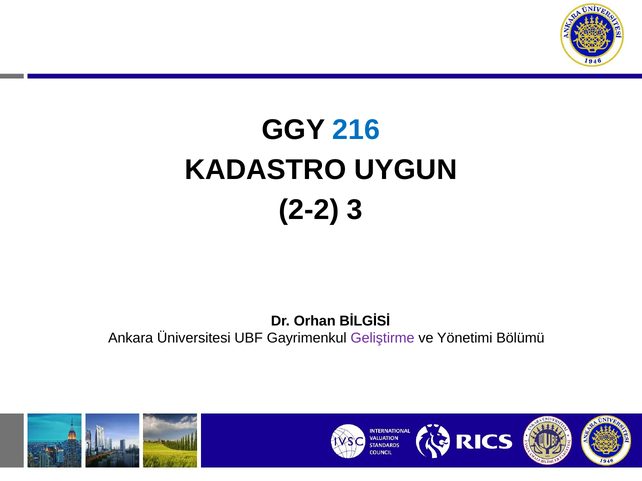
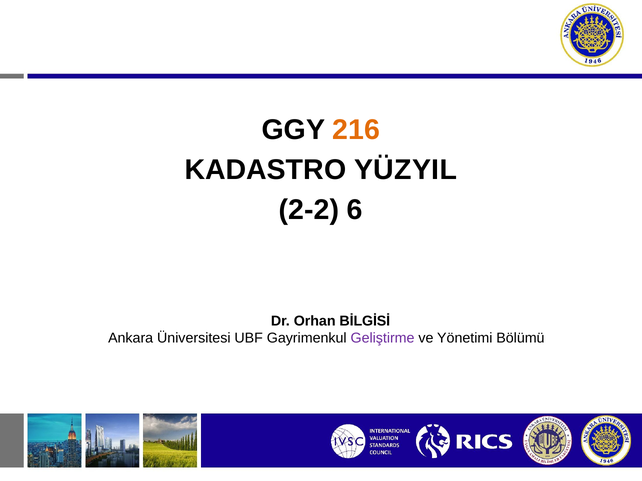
216 colour: blue -> orange
UYGUN: UYGUN -> YÜZYIL
3: 3 -> 6
